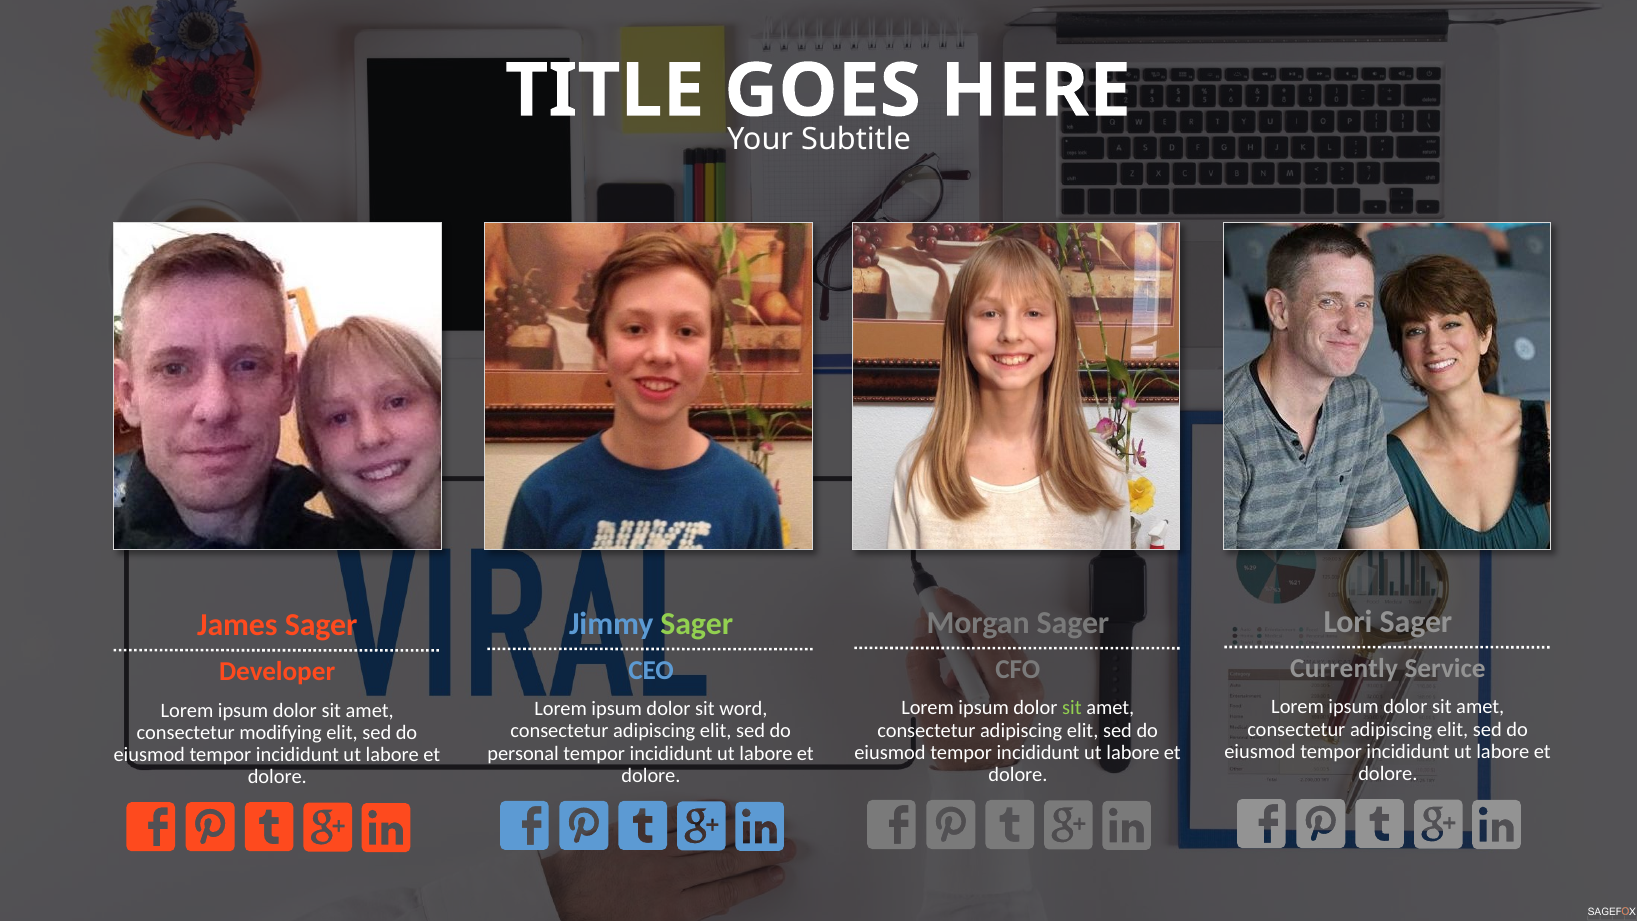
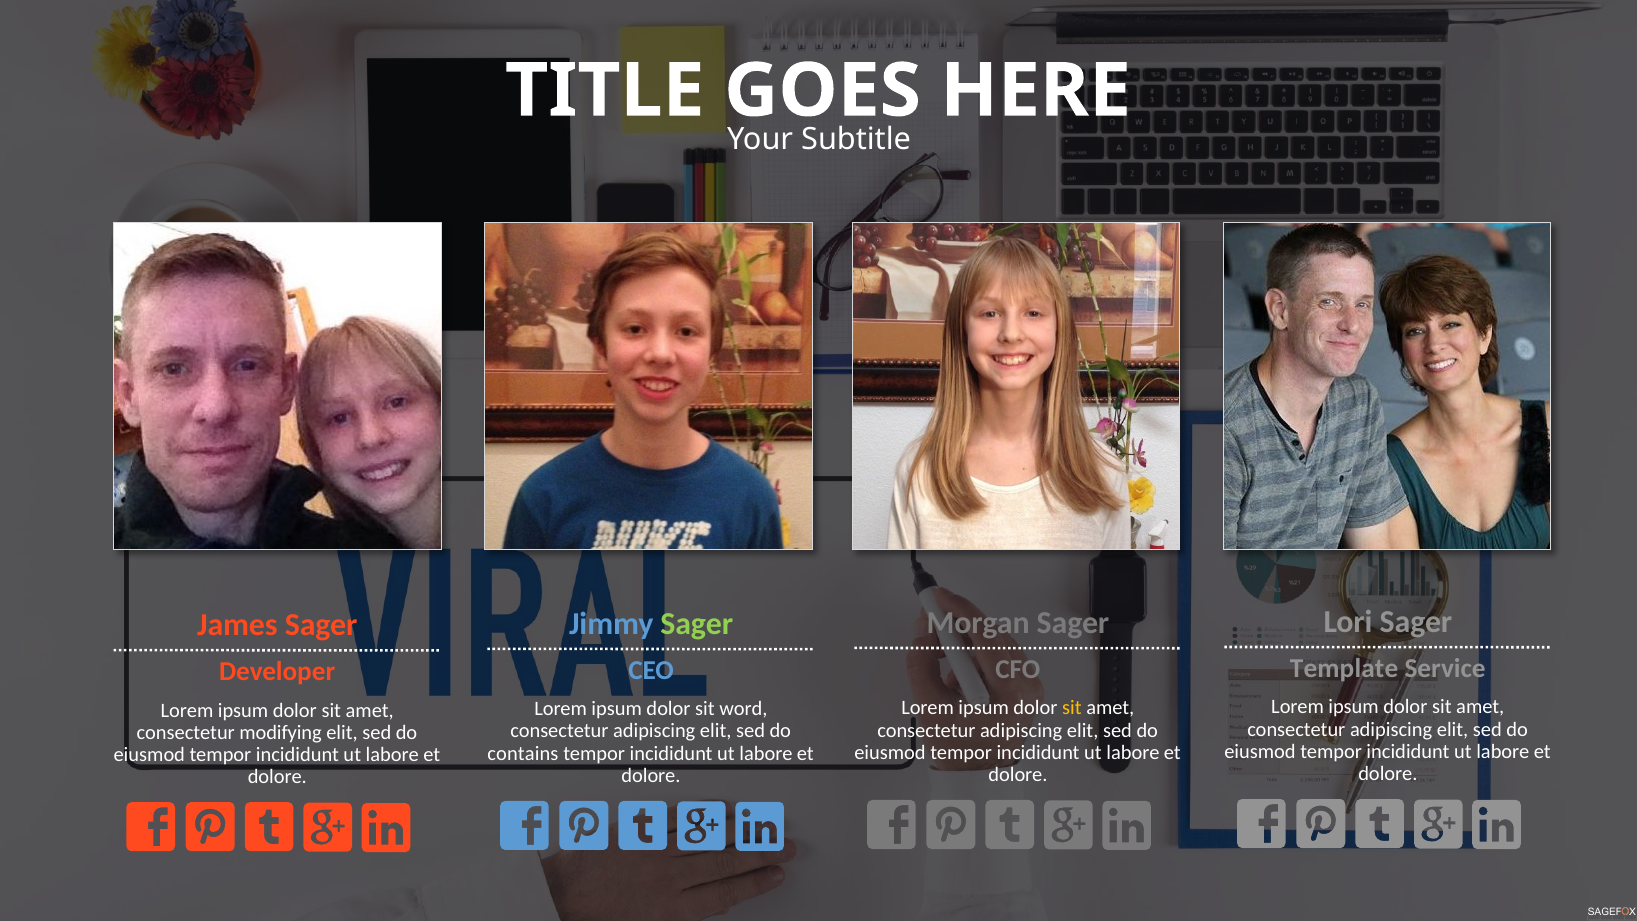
Currently: Currently -> Template
sit at (1072, 708) colour: light green -> yellow
personal: personal -> contains
